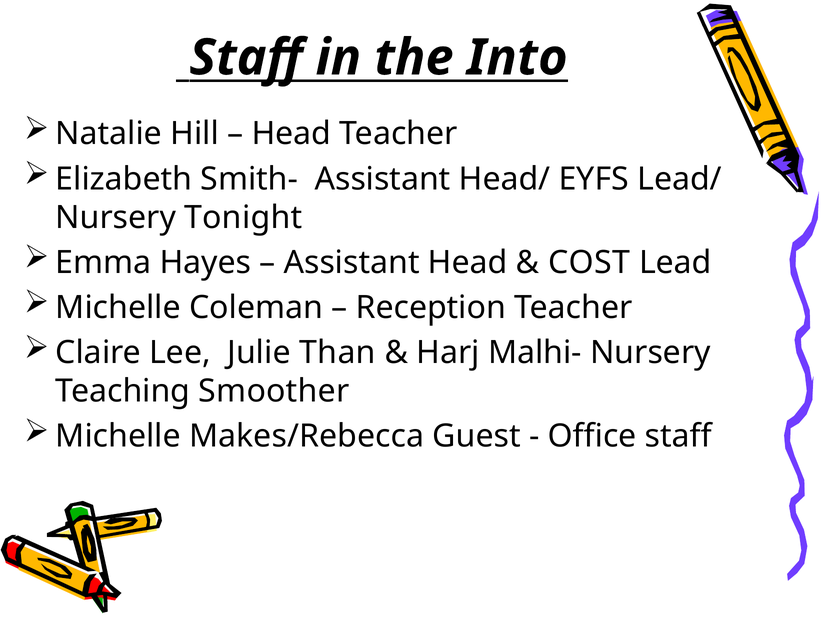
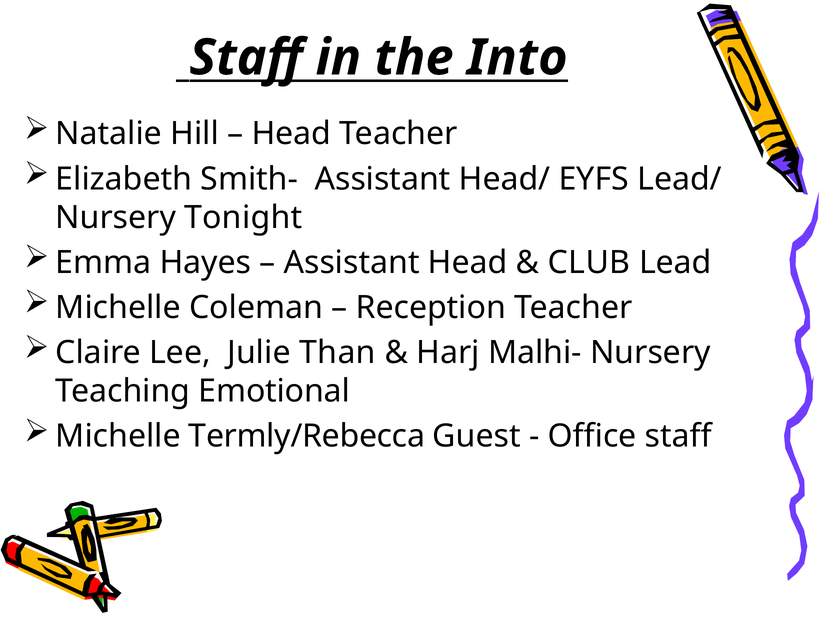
COST: COST -> CLUB
Smoother: Smoother -> Emotional
Makes/Rebecca: Makes/Rebecca -> Termly/Rebecca
